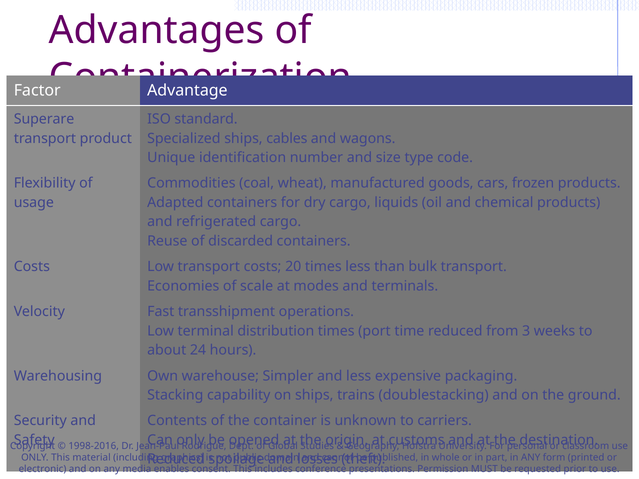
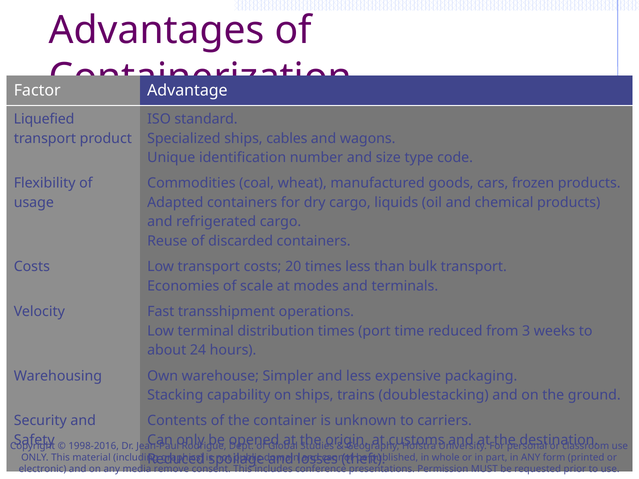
Superare: Superare -> Liquefied
enables: enables -> remove
